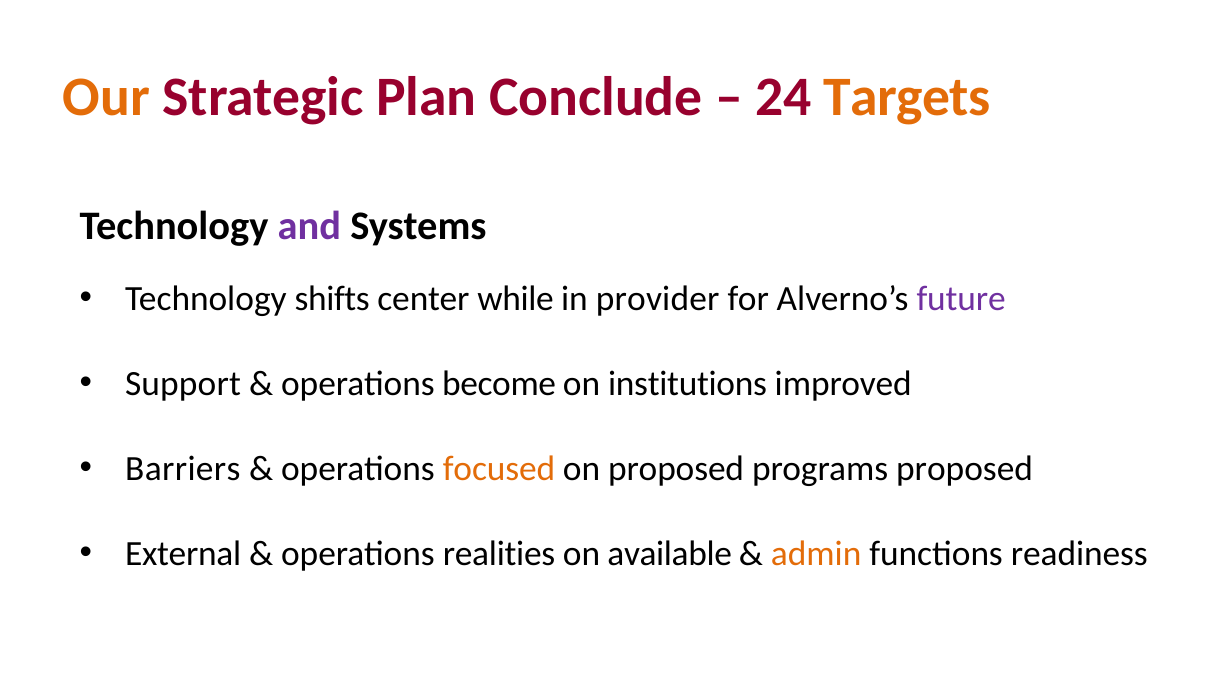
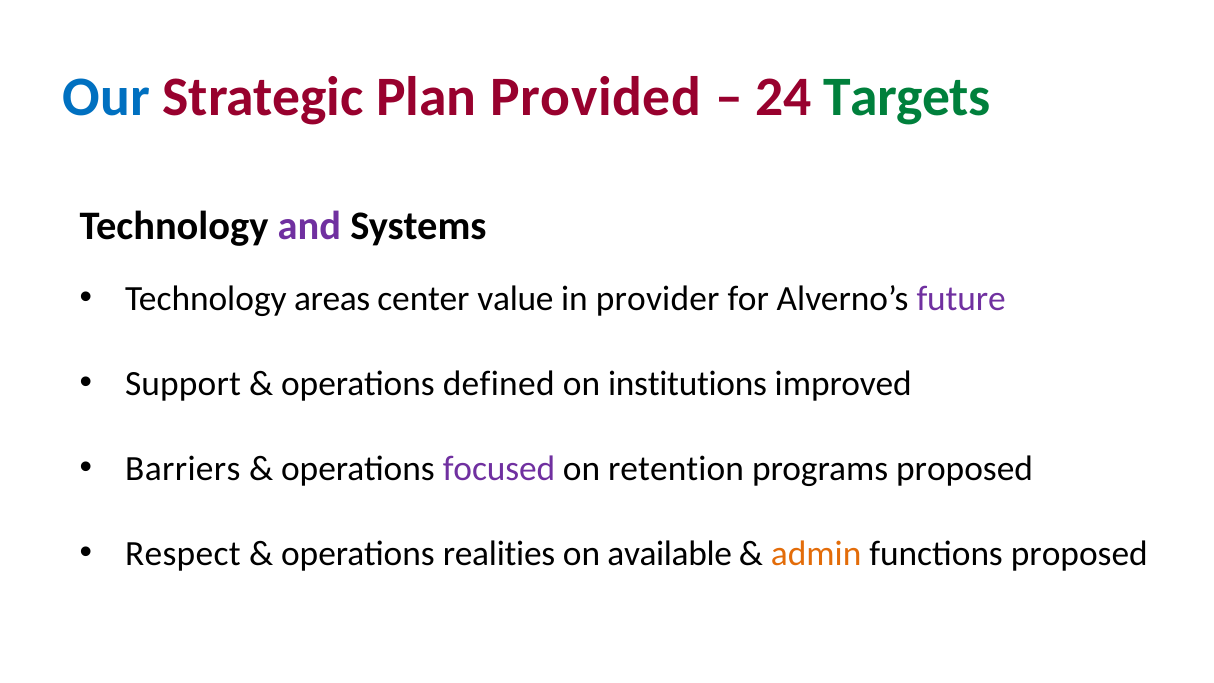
Our colour: orange -> blue
Conclude: Conclude -> Provided
Targets colour: orange -> green
shifts: shifts -> areas
while: while -> value
become: become -> defined
focused colour: orange -> purple
on proposed: proposed -> retention
External: External -> Respect
functions readiness: readiness -> proposed
